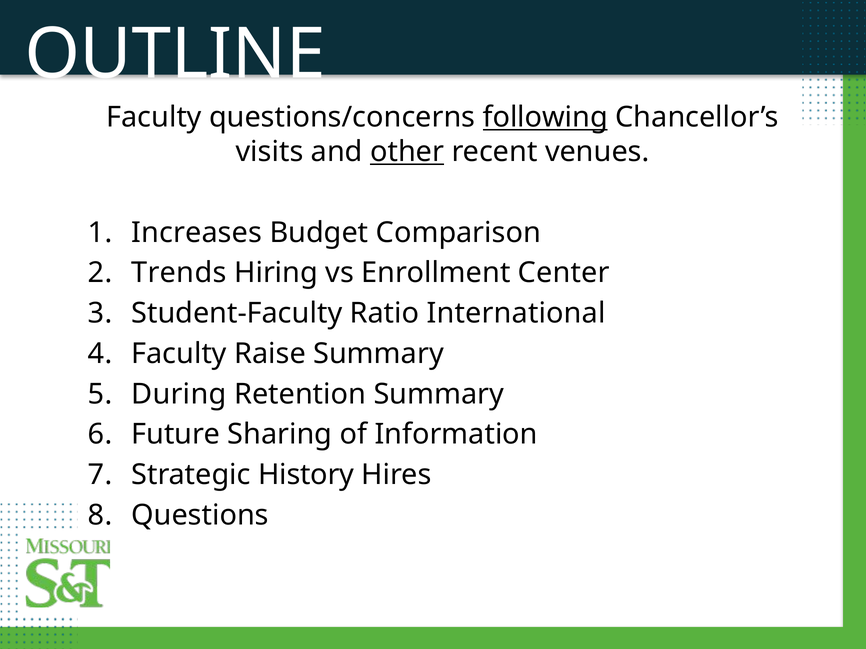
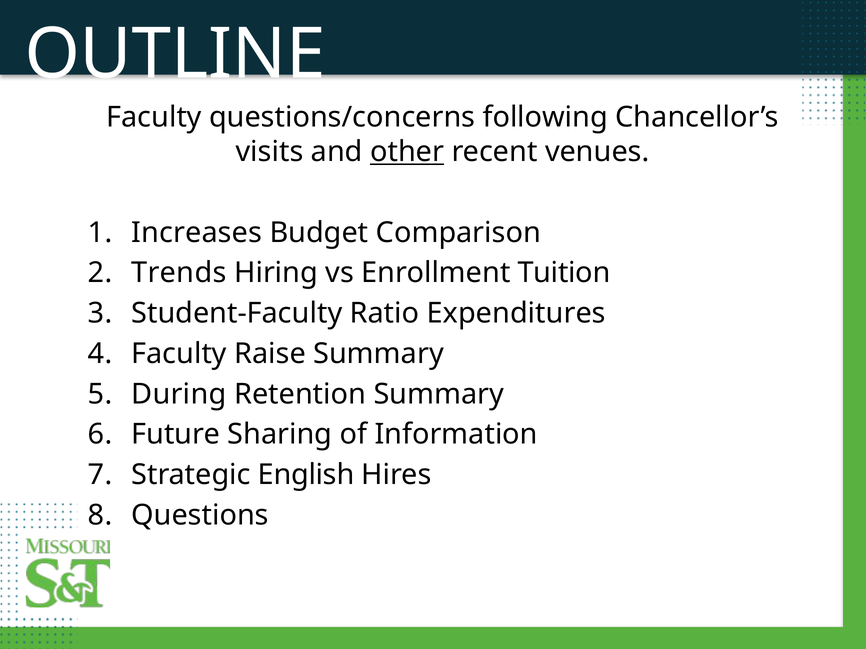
following underline: present -> none
Center: Center -> Tuition
International: International -> Expenditures
History: History -> English
